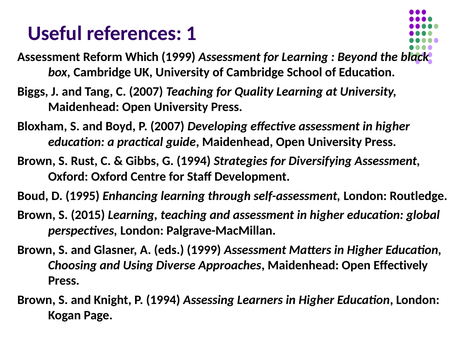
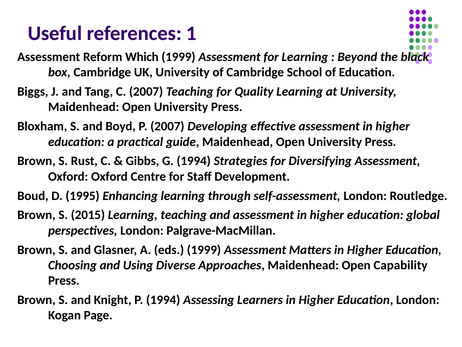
Effectively: Effectively -> Capability
